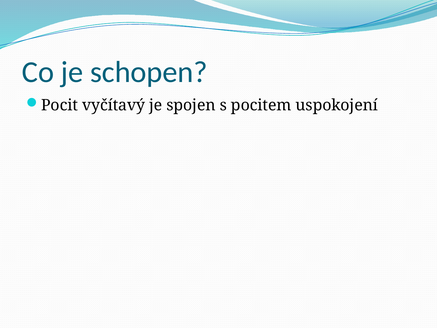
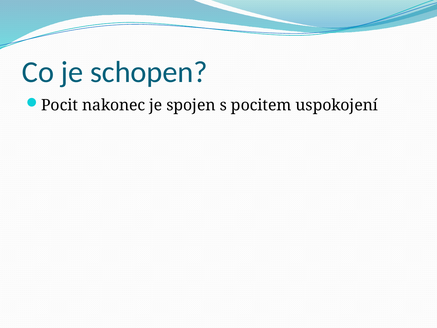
vyčítavý: vyčítavý -> nakonec
